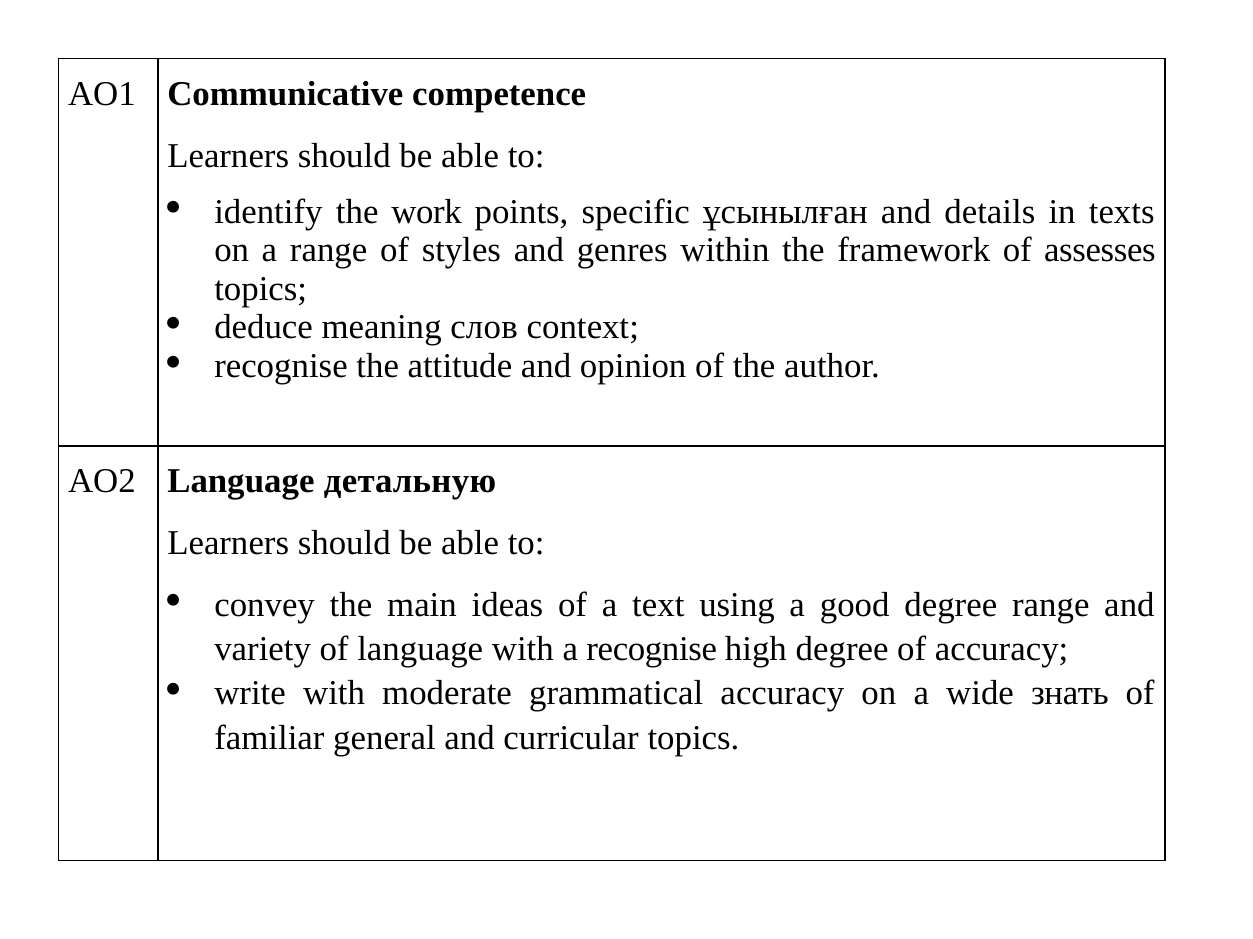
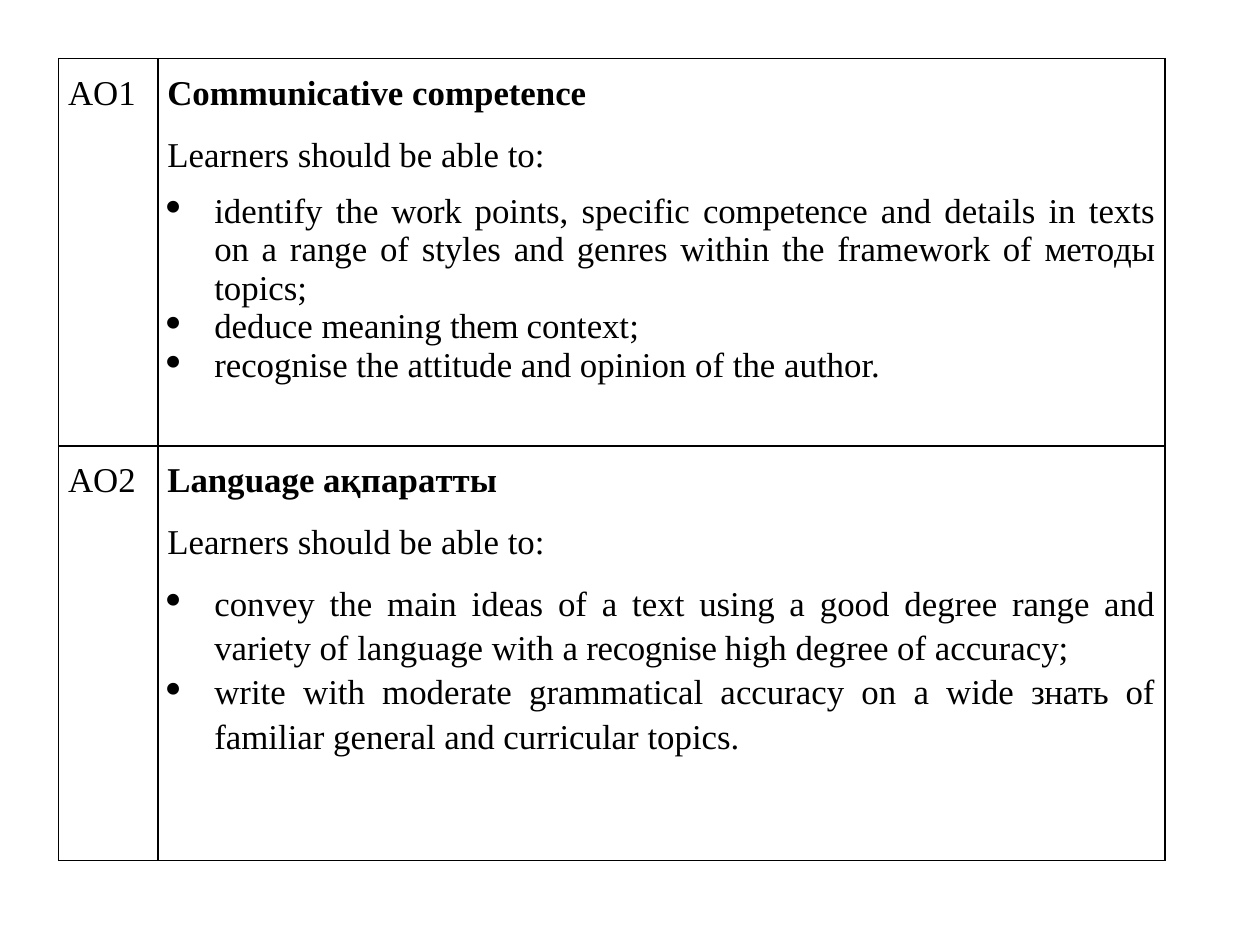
specific ұсынылған: ұсынылған -> competence
assesses: assesses -> методы
слов: слов -> them
детальную: детальную -> ақпаратты
